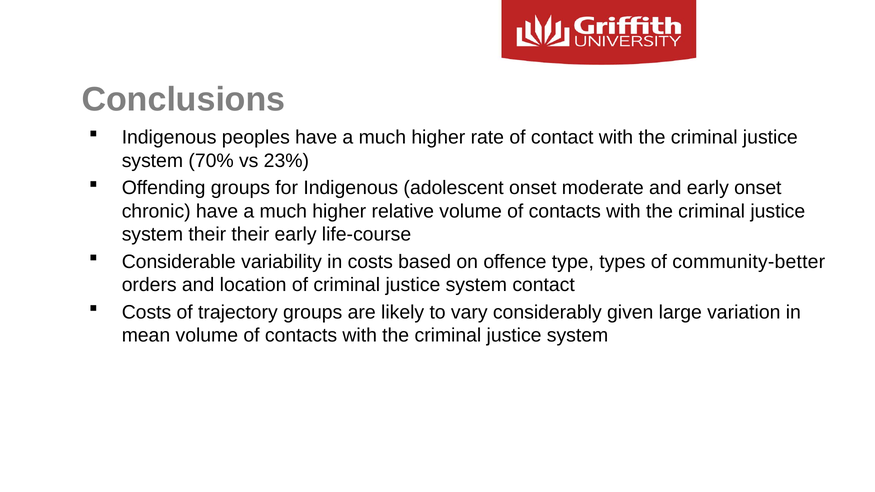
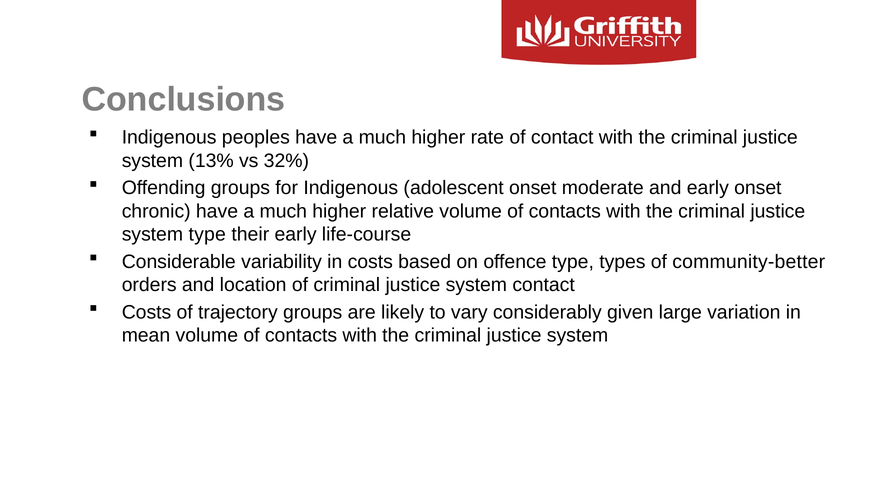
70%: 70% -> 13%
23%: 23% -> 32%
system their: their -> type
